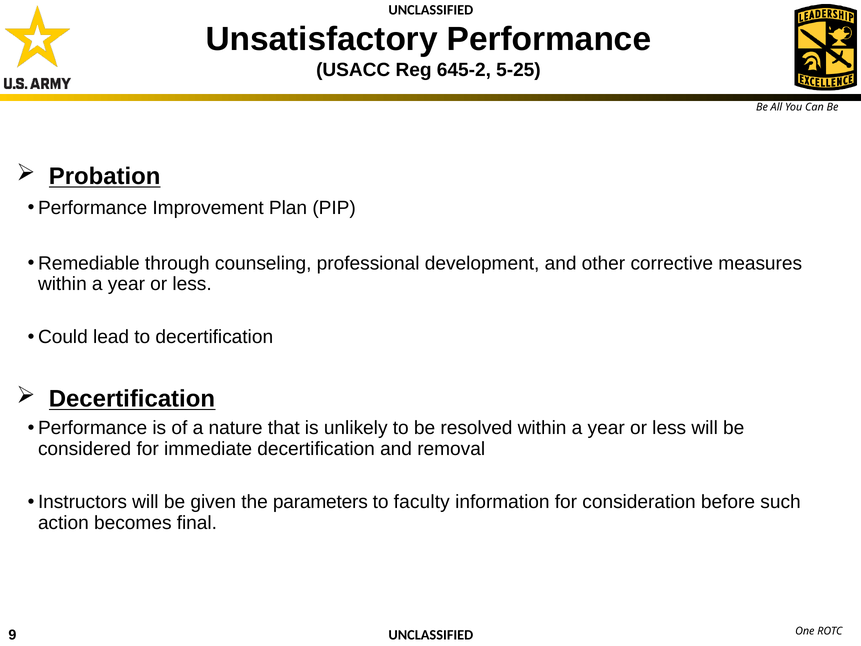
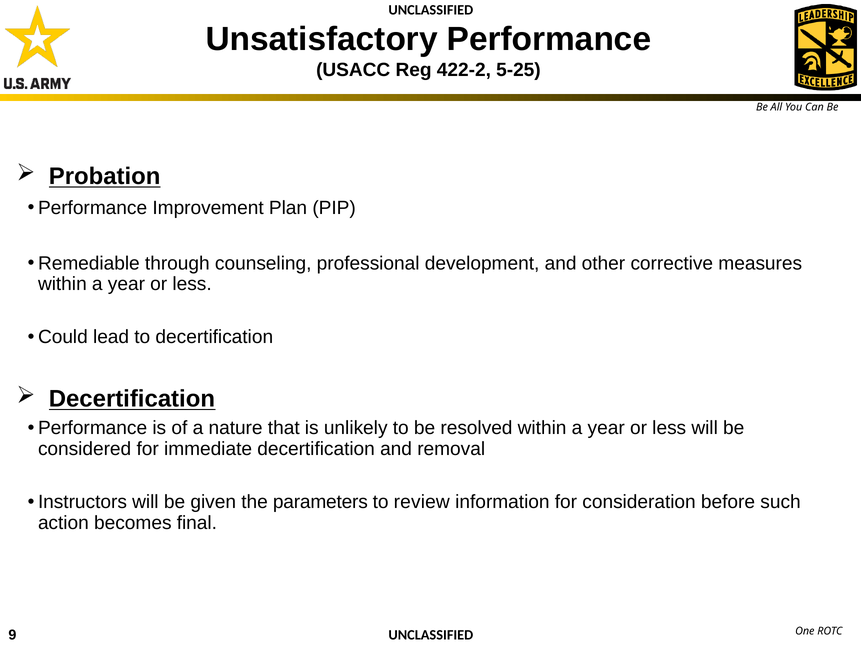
645-2: 645-2 -> 422-2
faculty: faculty -> review
